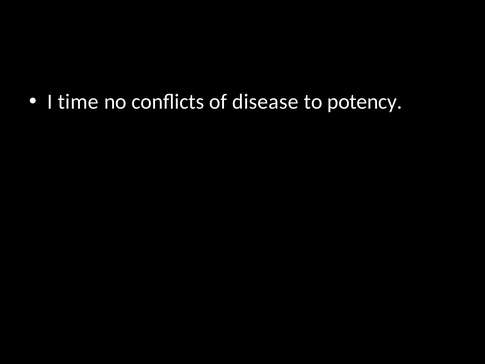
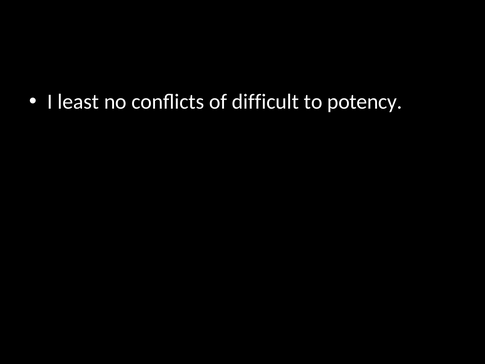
time: time -> least
disease: disease -> difficult
